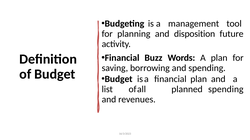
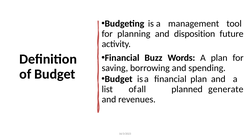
planned spending: spending -> generate
